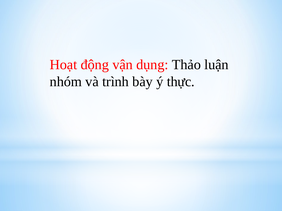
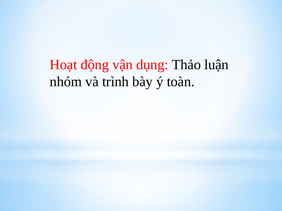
thực: thực -> toàn
